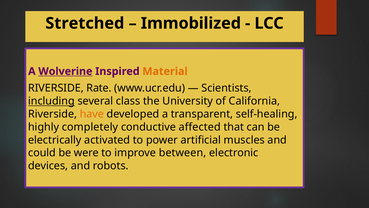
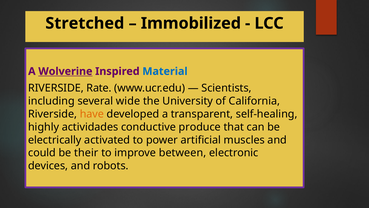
Material colour: orange -> blue
including underline: present -> none
class: class -> wide
completely: completely -> actividades
affected: affected -> produce
were: were -> their
